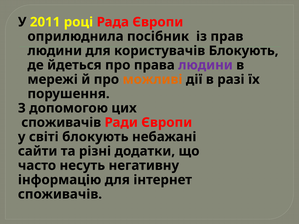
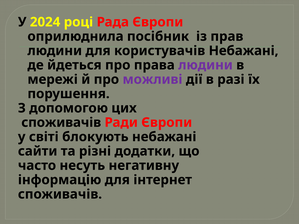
2011: 2011 -> 2024
користувачів Блокують: Блокують -> Небажані
можливі colour: orange -> purple
